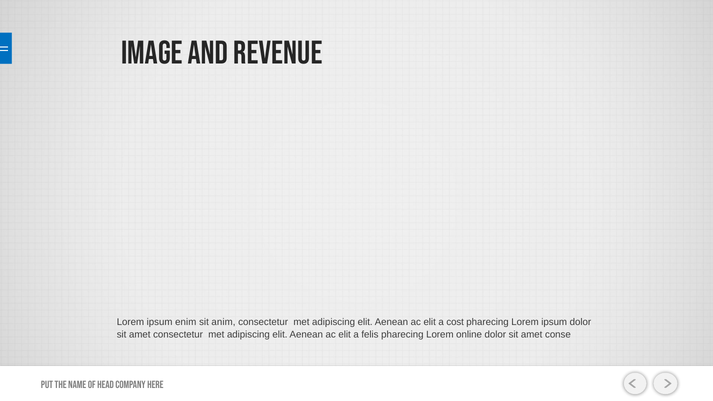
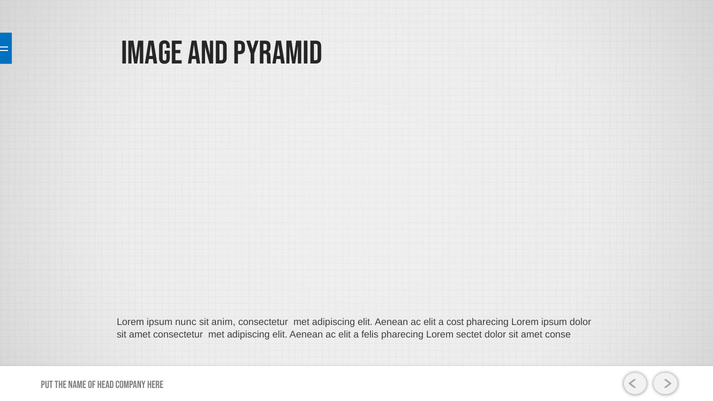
REVENUE: REVENUE -> PYRAMID
enim: enim -> nunc
online: online -> sectet
